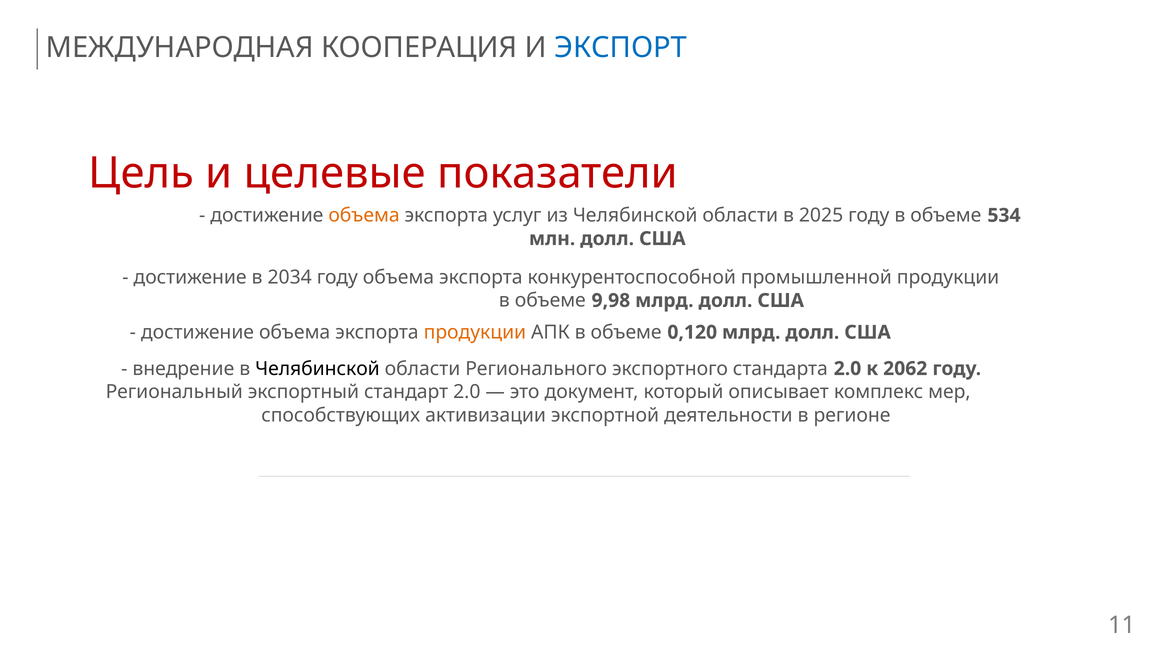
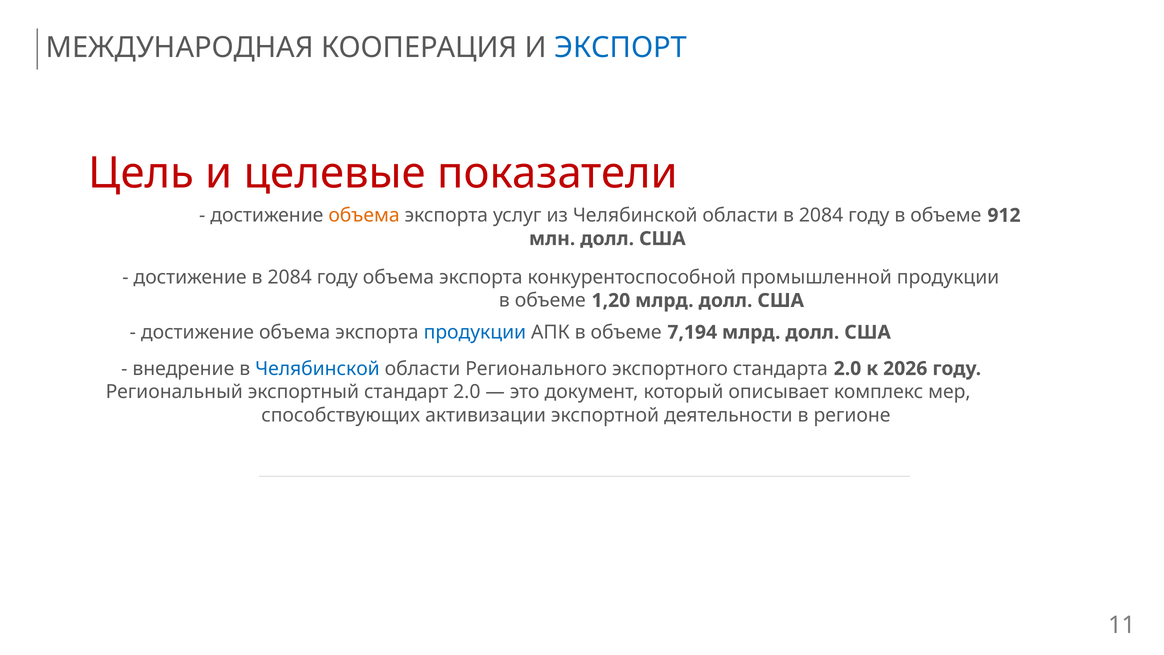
области в 2025: 2025 -> 2084
534: 534 -> 912
достижение в 2034: 2034 -> 2084
9,98: 9,98 -> 1,20
продукции at (475, 332) colour: orange -> blue
0,120: 0,120 -> 7,194
Челябинской at (317, 368) colour: black -> blue
2062: 2062 -> 2026
